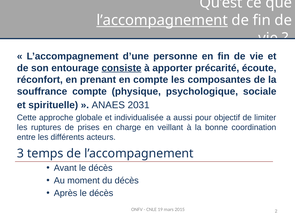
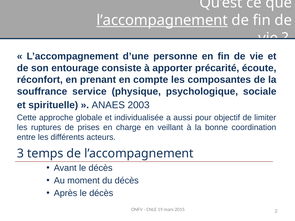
consiste underline: present -> none
souffrance compte: compte -> service
2031: 2031 -> 2003
